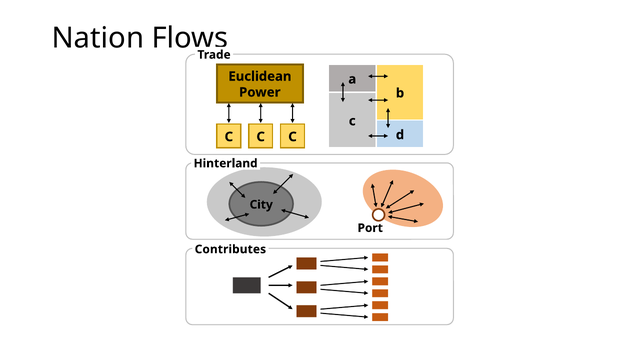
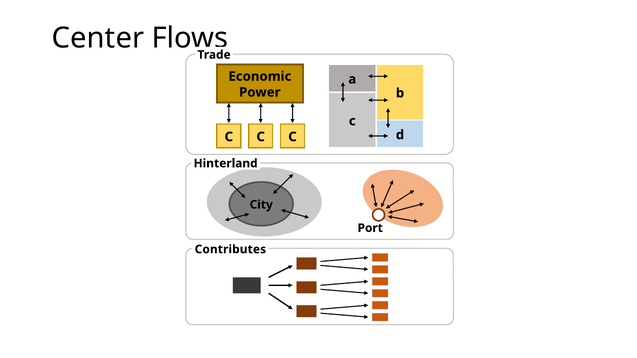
Nation: Nation -> Center
Euclidean: Euclidean -> Economic
